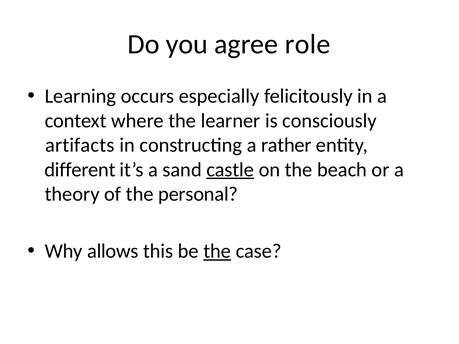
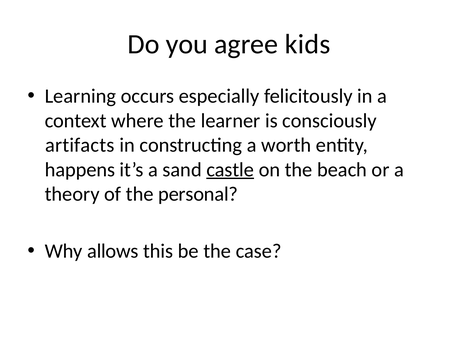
role: role -> kids
rather: rather -> worth
different: different -> happens
the at (217, 251) underline: present -> none
